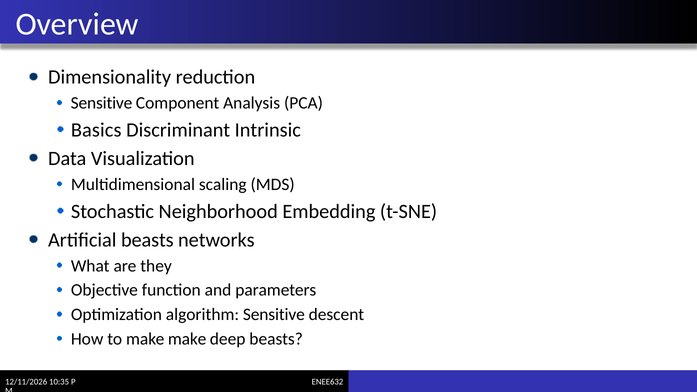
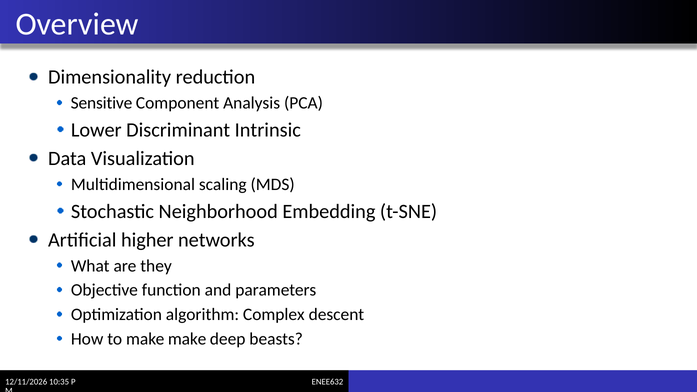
Basics: Basics -> Lower
Artificial beasts: beasts -> higher
algorithm Sensitive: Sensitive -> Complex
